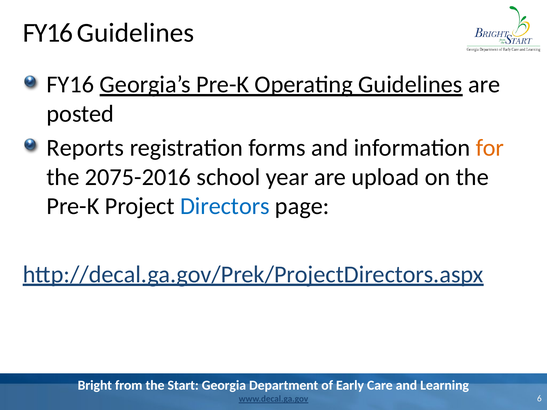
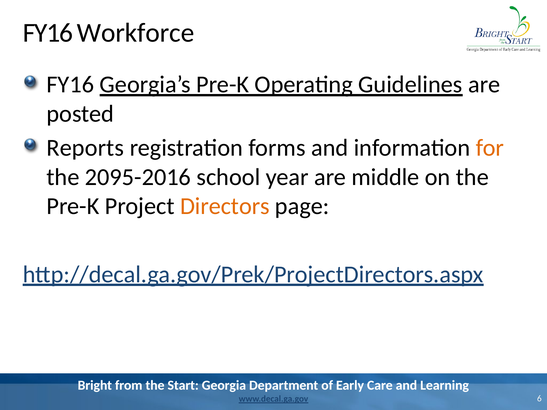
FY16 Guidelines: Guidelines -> Workforce
2075-2016: 2075-2016 -> 2095-2016
upload: upload -> middle
Directors colour: blue -> orange
